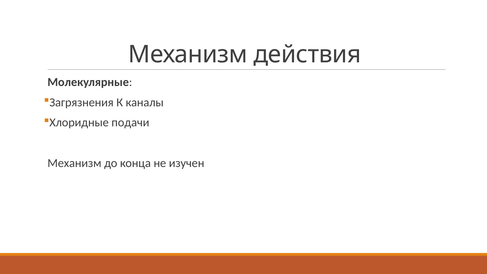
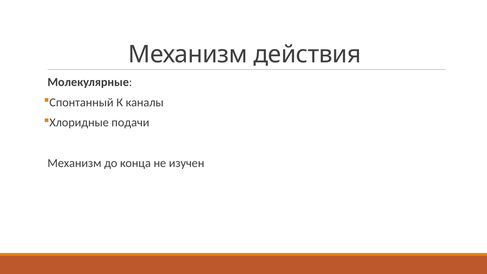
Загрязнения: Загрязнения -> Спонтанный
